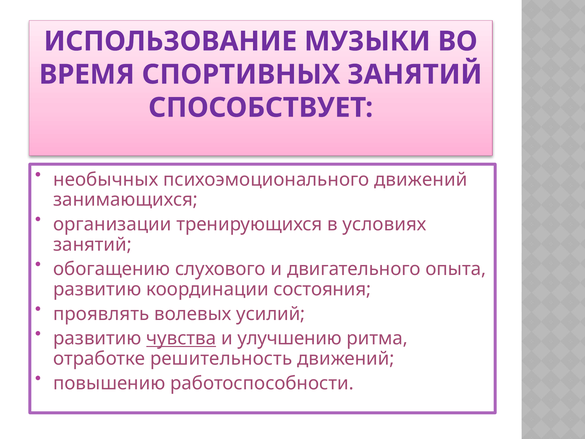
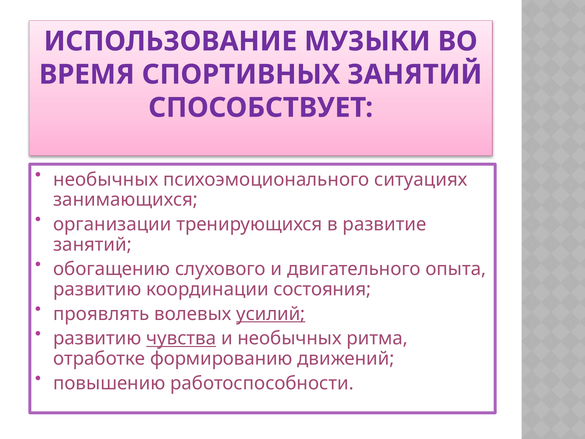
психоэмоционального движений: движений -> ситуациях
условиях: условиях -> развитие
усилий underline: none -> present
и улучшению: улучшению -> необычных
решительность: решительность -> формированию
